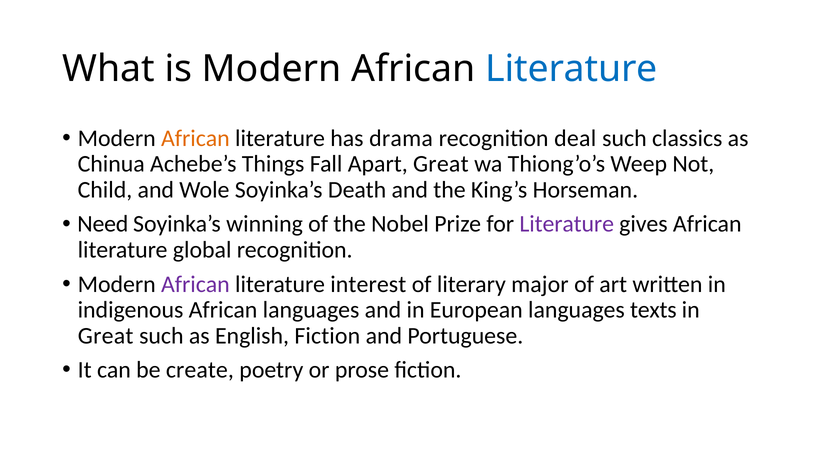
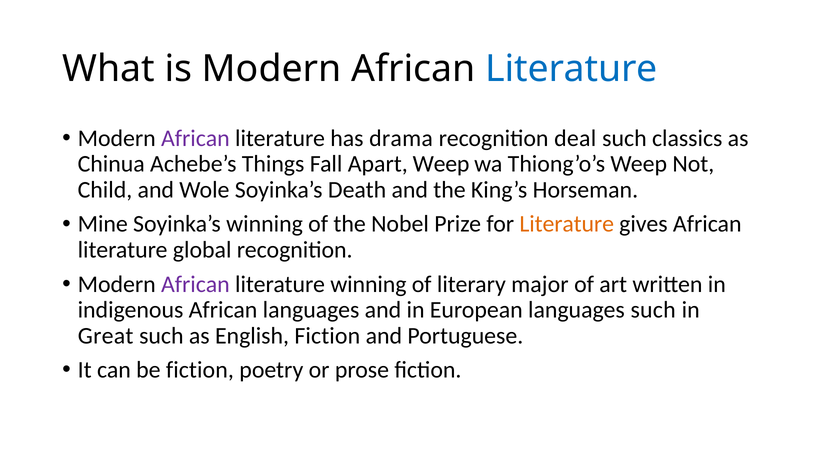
African at (195, 138) colour: orange -> purple
Apart Great: Great -> Weep
Need: Need -> Mine
Literature at (567, 224) colour: purple -> orange
literature interest: interest -> winning
languages texts: texts -> such
be create: create -> fiction
